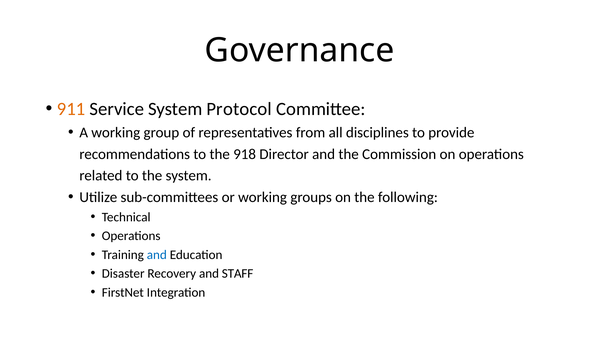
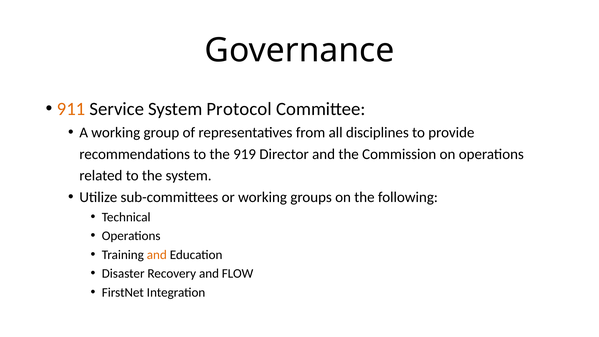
918: 918 -> 919
and at (157, 255) colour: blue -> orange
STAFF: STAFF -> FLOW
